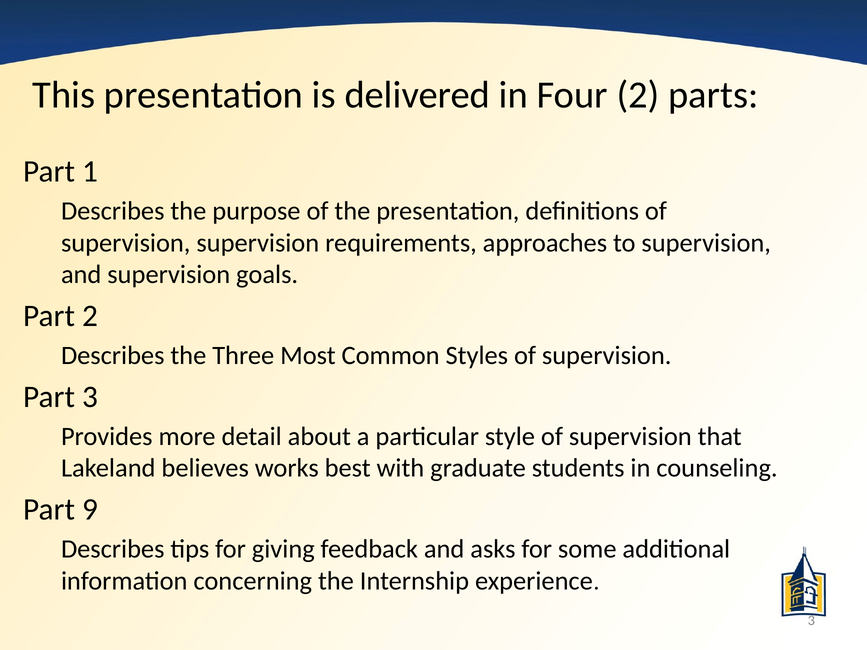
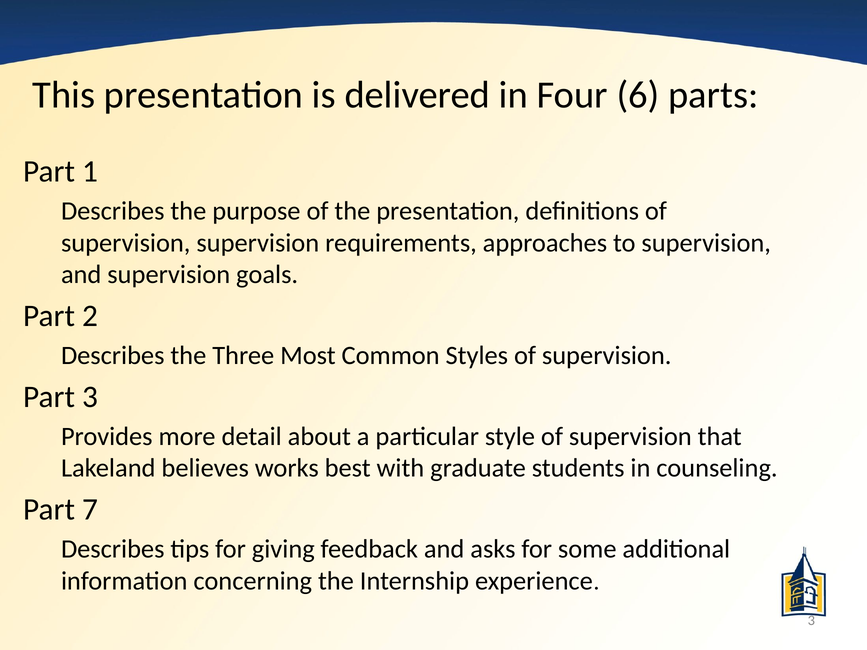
Four 2: 2 -> 6
9: 9 -> 7
